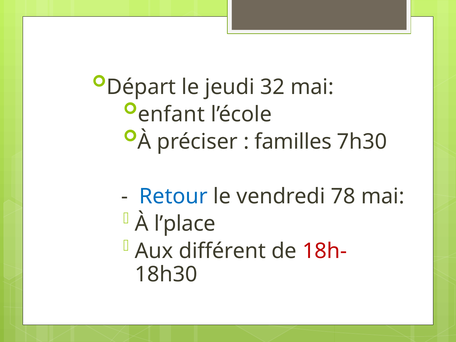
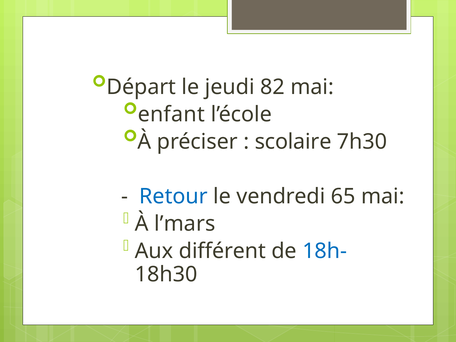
32: 32 -> 82
familles: familles -> scolaire
78: 78 -> 65
l’place: l’place -> l’mars
18h- colour: red -> blue
